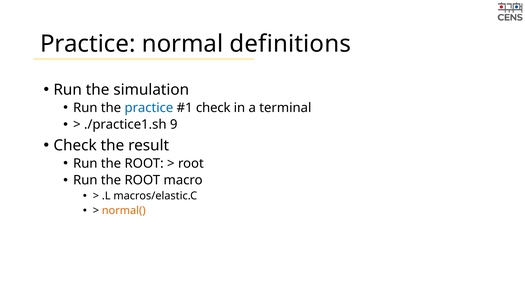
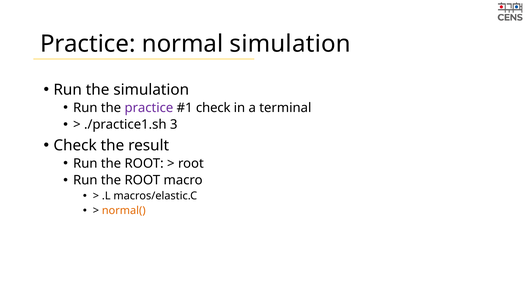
normal definitions: definitions -> simulation
practice at (149, 108) colour: blue -> purple
9: 9 -> 3
